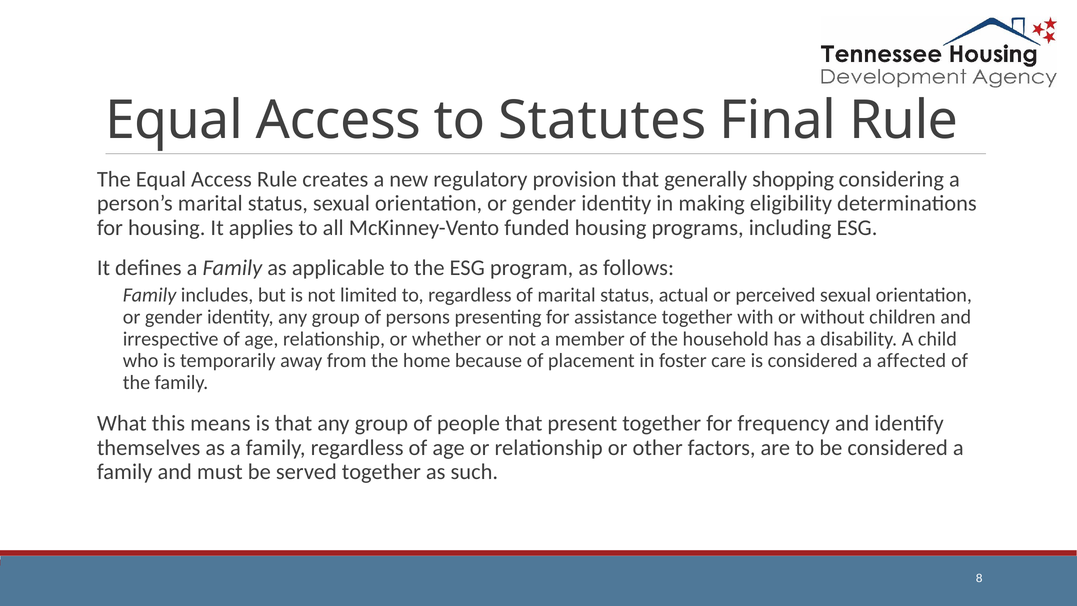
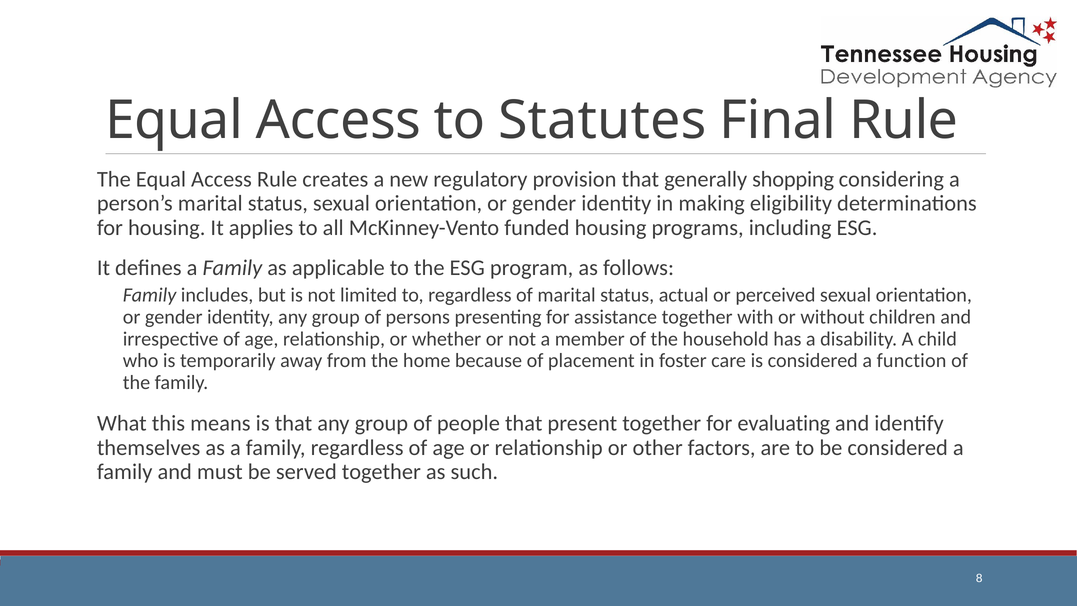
affected: affected -> function
frequency: frequency -> evaluating
